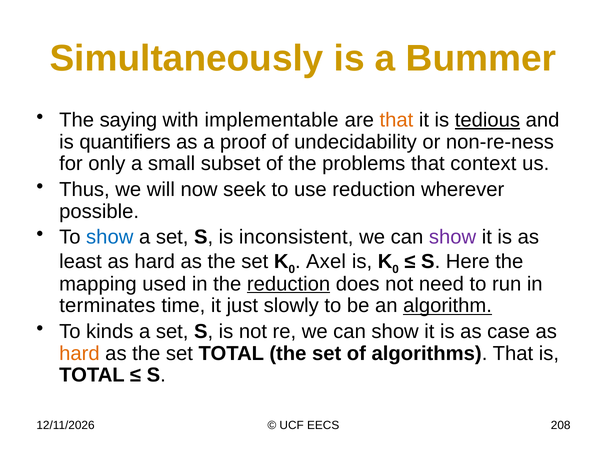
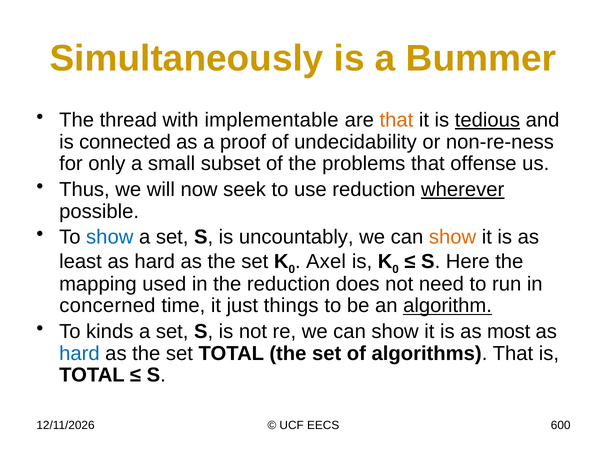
saying: saying -> thread
quantifiers: quantifiers -> connected
context: context -> offense
wherever underline: none -> present
inconsistent: inconsistent -> uncountably
show at (453, 237) colour: purple -> orange
reduction at (289, 284) underline: present -> none
terminates: terminates -> concerned
slowly: slowly -> things
case: case -> most
hard at (79, 354) colour: orange -> blue
208: 208 -> 600
